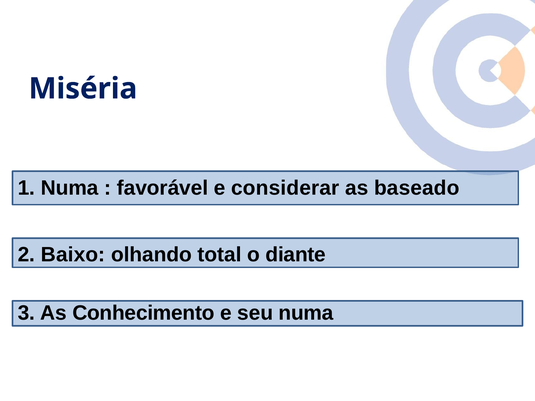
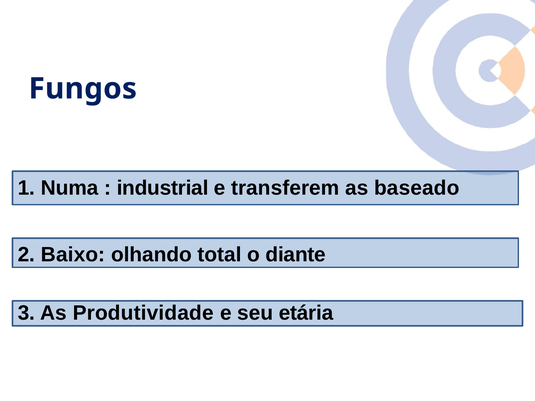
Miséria: Miséria -> Fungos
favorável: favorável -> industrial
considerar: considerar -> transferem
Conhecimento: Conhecimento -> Produtividade
seu numa: numa -> etária
